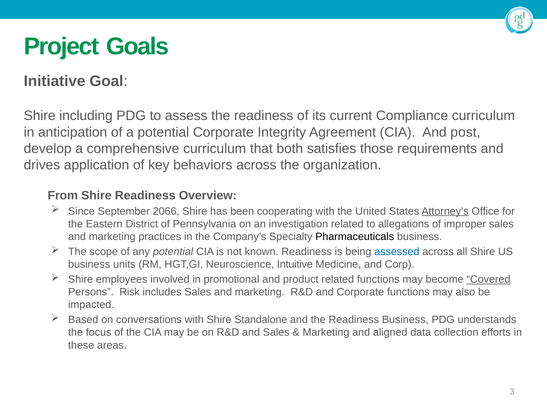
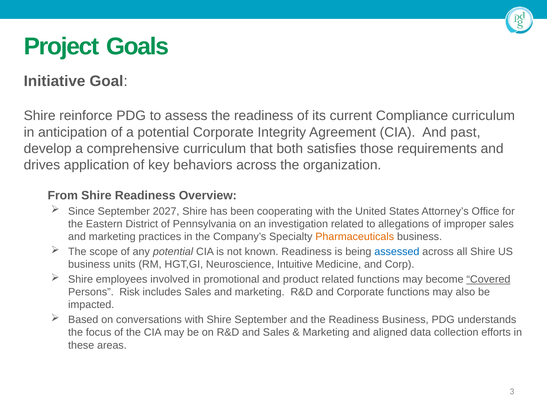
including: including -> reinforce
post: post -> past
2066: 2066 -> 2027
Attorney’s underline: present -> none
Pharmaceuticals colour: black -> orange
Shire Standalone: Standalone -> September
